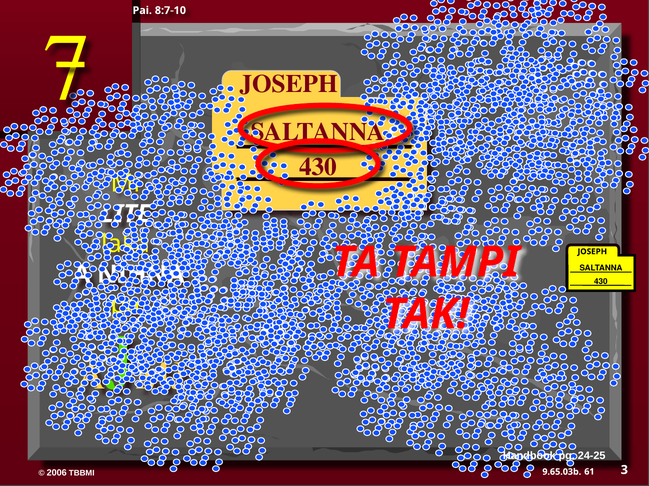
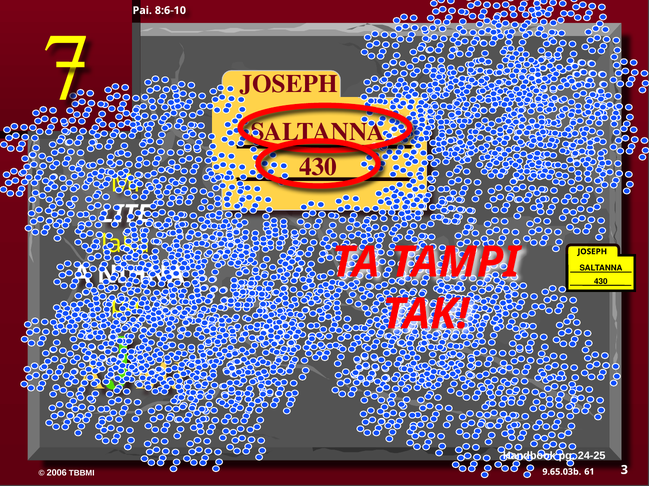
8:7-10: 8:7-10 -> 8:6-10
